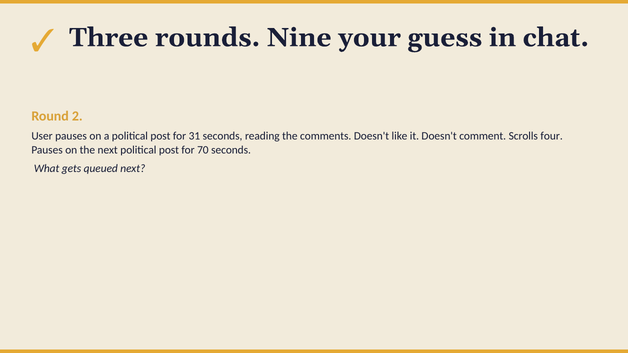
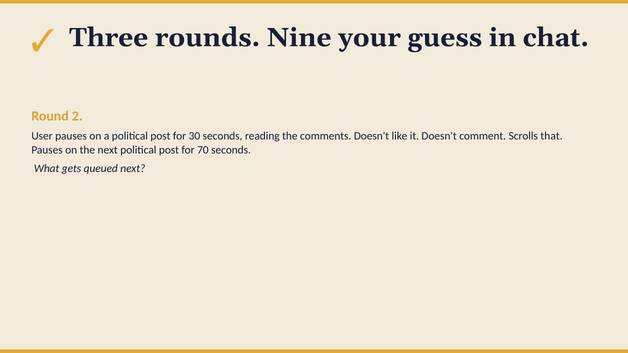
31: 31 -> 30
four: four -> that
